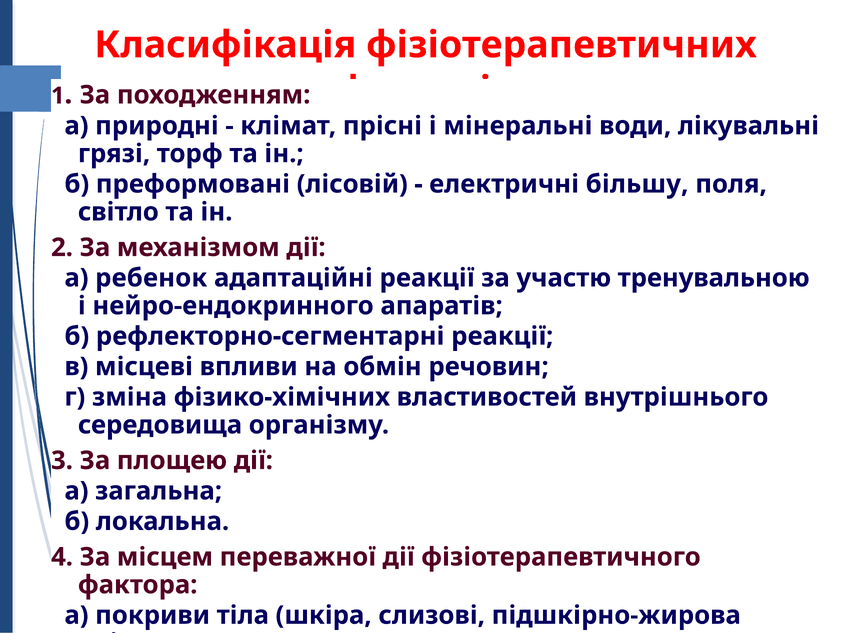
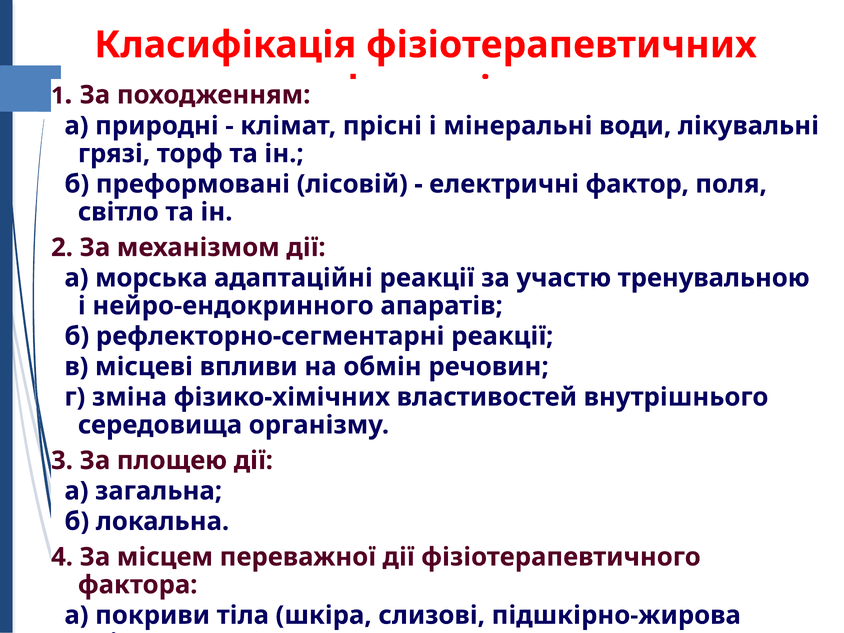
більшу: більшу -> фактор
ребенок: ребенок -> морська
